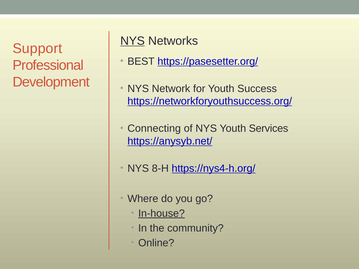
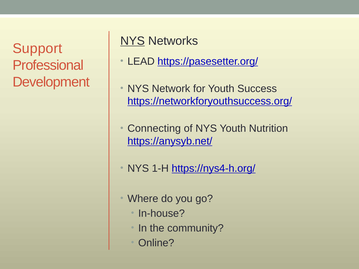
BEST: BEST -> LEAD
Services: Services -> Nutrition
8-H: 8-H -> 1-H
In-house underline: present -> none
